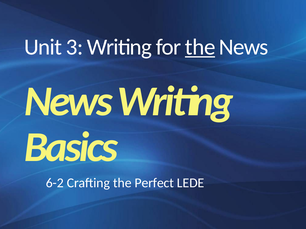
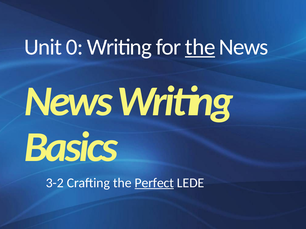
3: 3 -> 0
6-2: 6-2 -> 3-2
Perfect underline: none -> present
